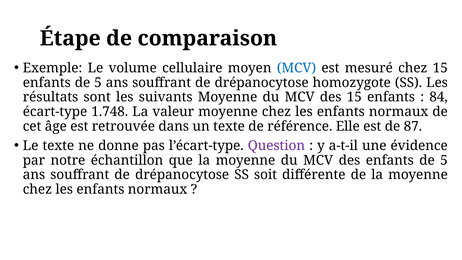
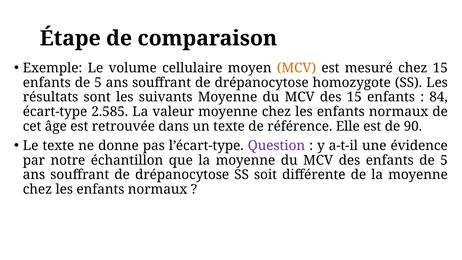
MCV at (297, 68) colour: blue -> orange
1.748: 1.748 -> 2.585
87: 87 -> 90
